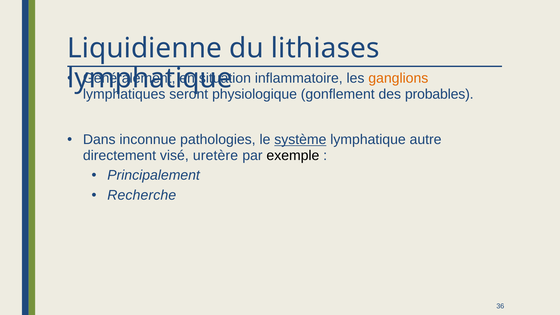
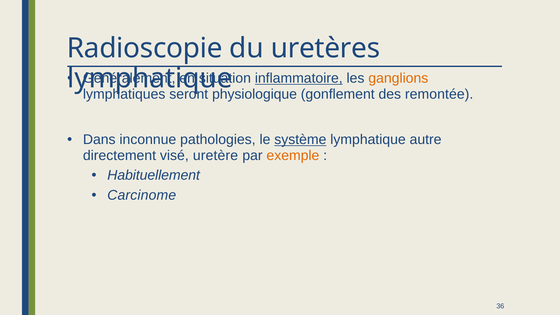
Liquidienne: Liquidienne -> Radioscopie
lithiases: lithiases -> uretères
inflammatoire underline: none -> present
probables: probables -> remontée
exemple colour: black -> orange
Principalement: Principalement -> Habituellement
Recherche: Recherche -> Carcinome
